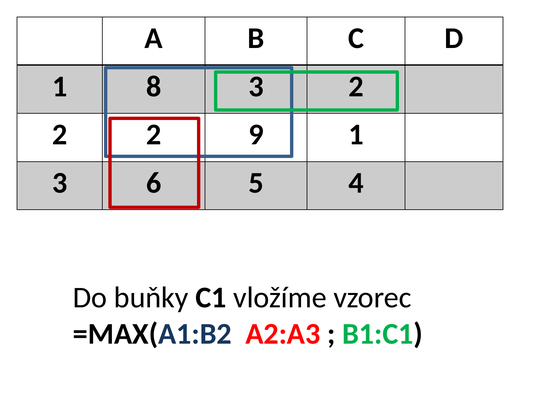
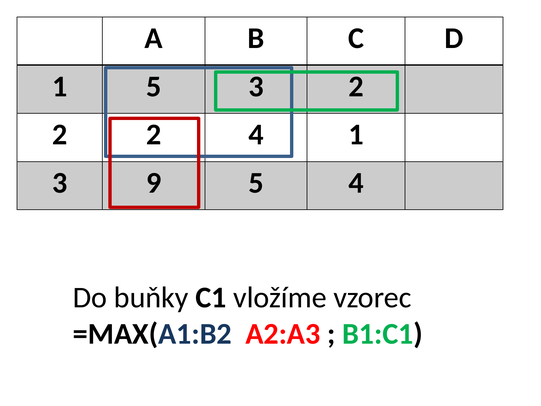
1 8: 8 -> 5
2 9: 9 -> 4
6: 6 -> 9
